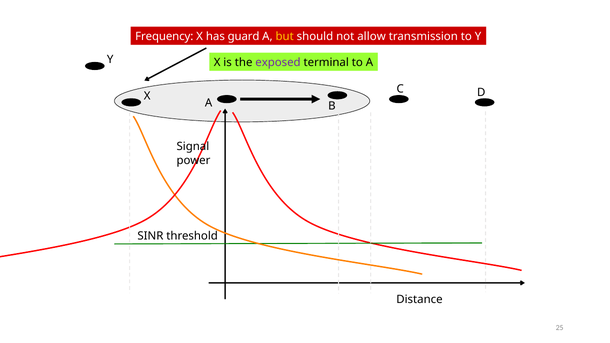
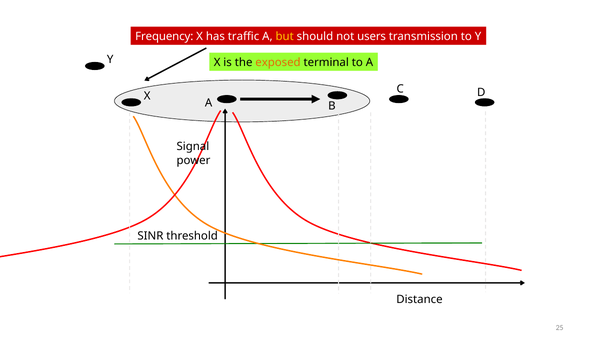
guard: guard -> traffic
allow: allow -> users
exposed colour: purple -> orange
